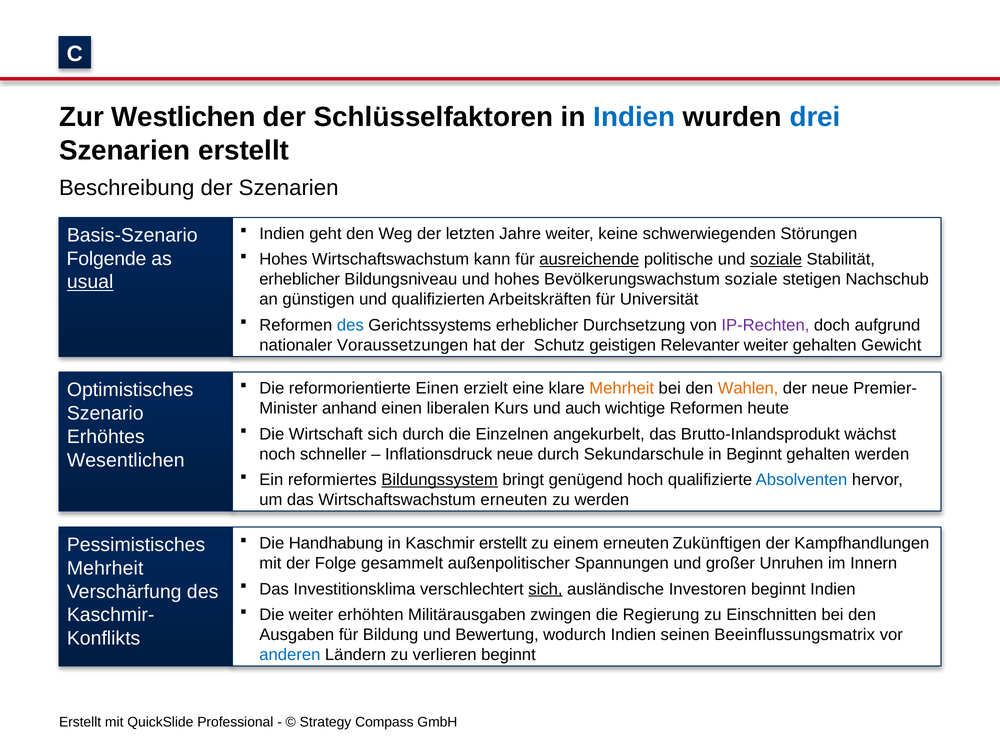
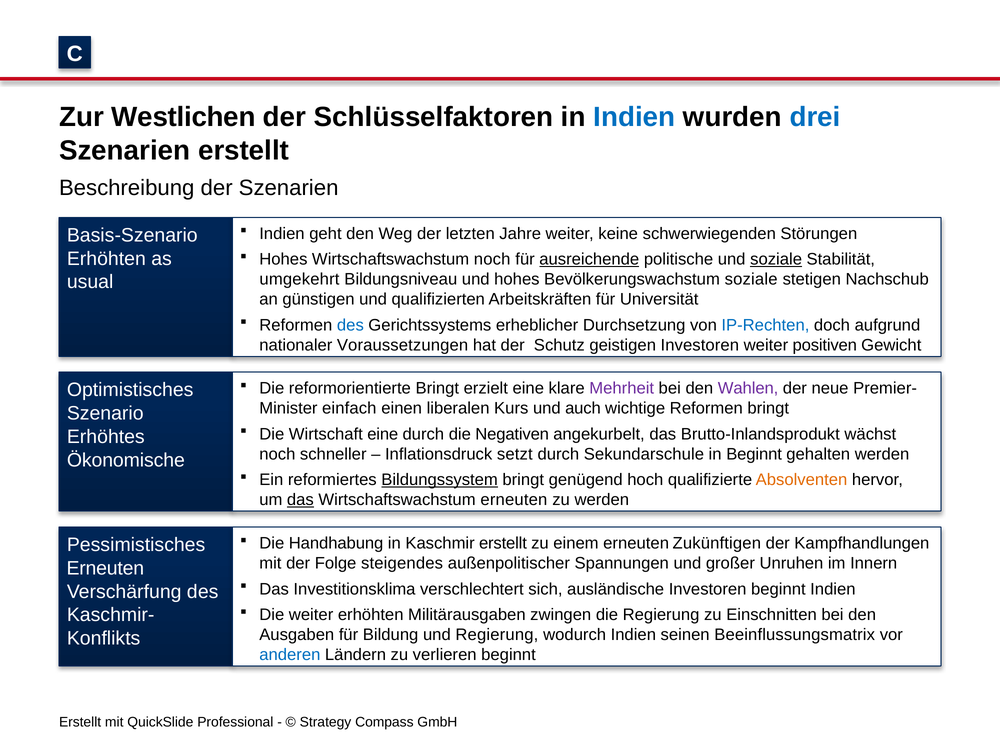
Folgende at (106, 259): Folgende -> Erhöhten
Wirtschaftswachstum kann: kann -> noch
erheblicher at (300, 279): erheblicher -> umgekehrt
usual underline: present -> none
IP-Rechten colour: purple -> blue
geistigen Relevanter: Relevanter -> Investoren
weiter gehalten: gehalten -> positiven
reformorientierte Einen: Einen -> Bringt
Mehrheit at (622, 388) colour: orange -> purple
Wahlen colour: orange -> purple
anhand: anhand -> einfach
Reformen heute: heute -> bringt
Wirtschaft sich: sich -> eine
Einzelnen: Einzelnen -> Negativen
Inflationsdruck neue: neue -> setzt
Wesentlichen: Wesentlichen -> Ökonomische
Absolventen colour: blue -> orange
das at (300, 500) underline: none -> present
gesammelt: gesammelt -> steigendes
Mehrheit at (105, 568): Mehrheit -> Erneuten
sich at (545, 589) underline: present -> none
und Bewertung: Bewertung -> Regierung
